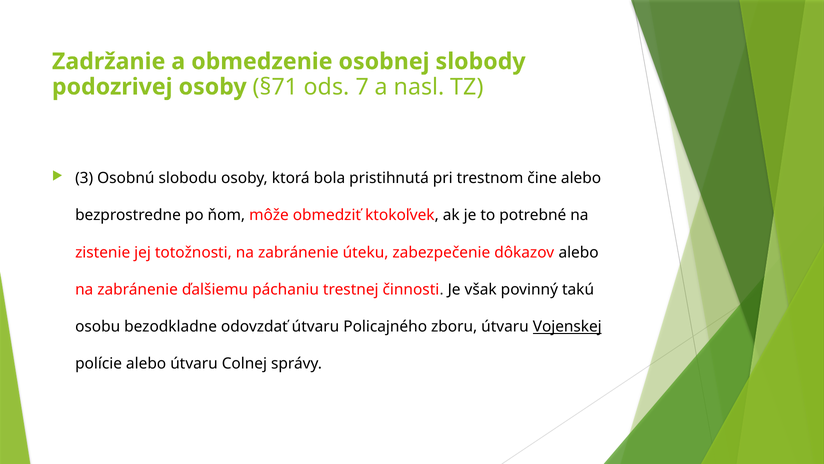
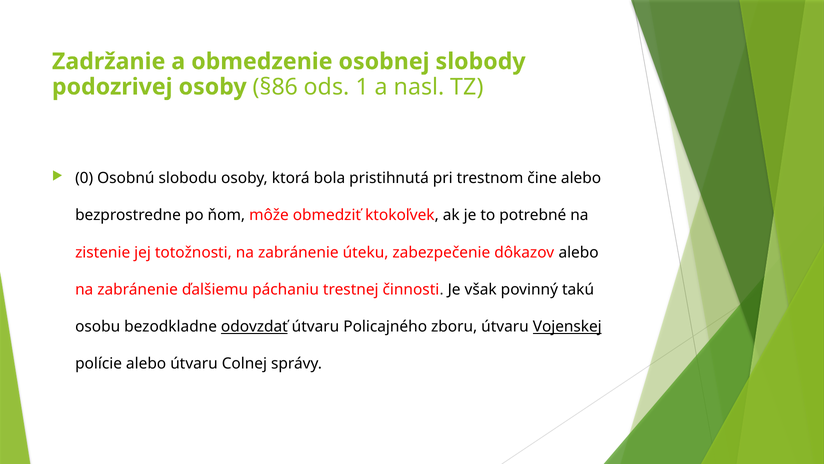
§71: §71 -> §86
7: 7 -> 1
3: 3 -> 0
odovzdať underline: none -> present
